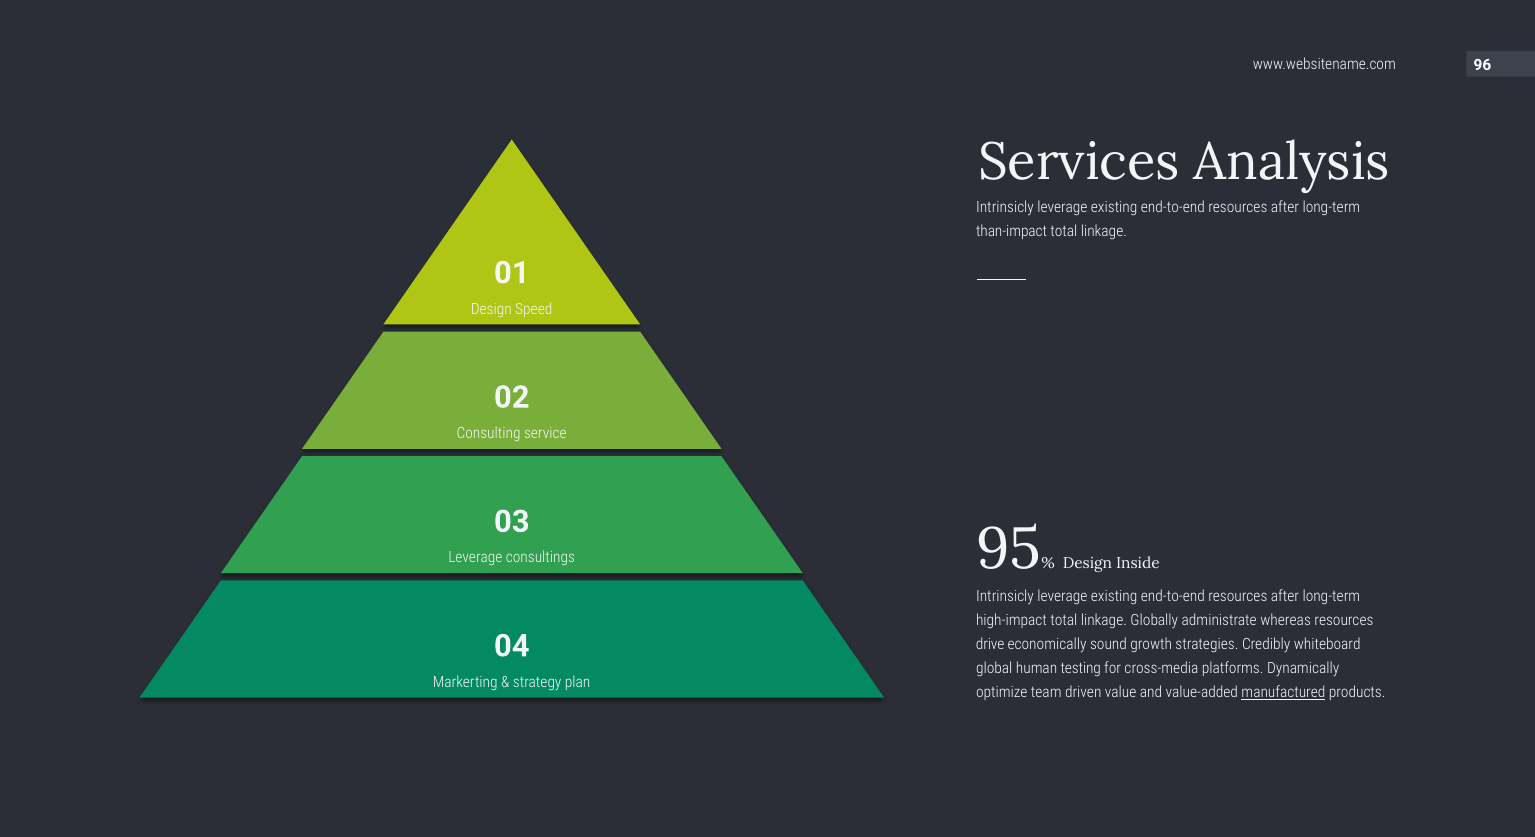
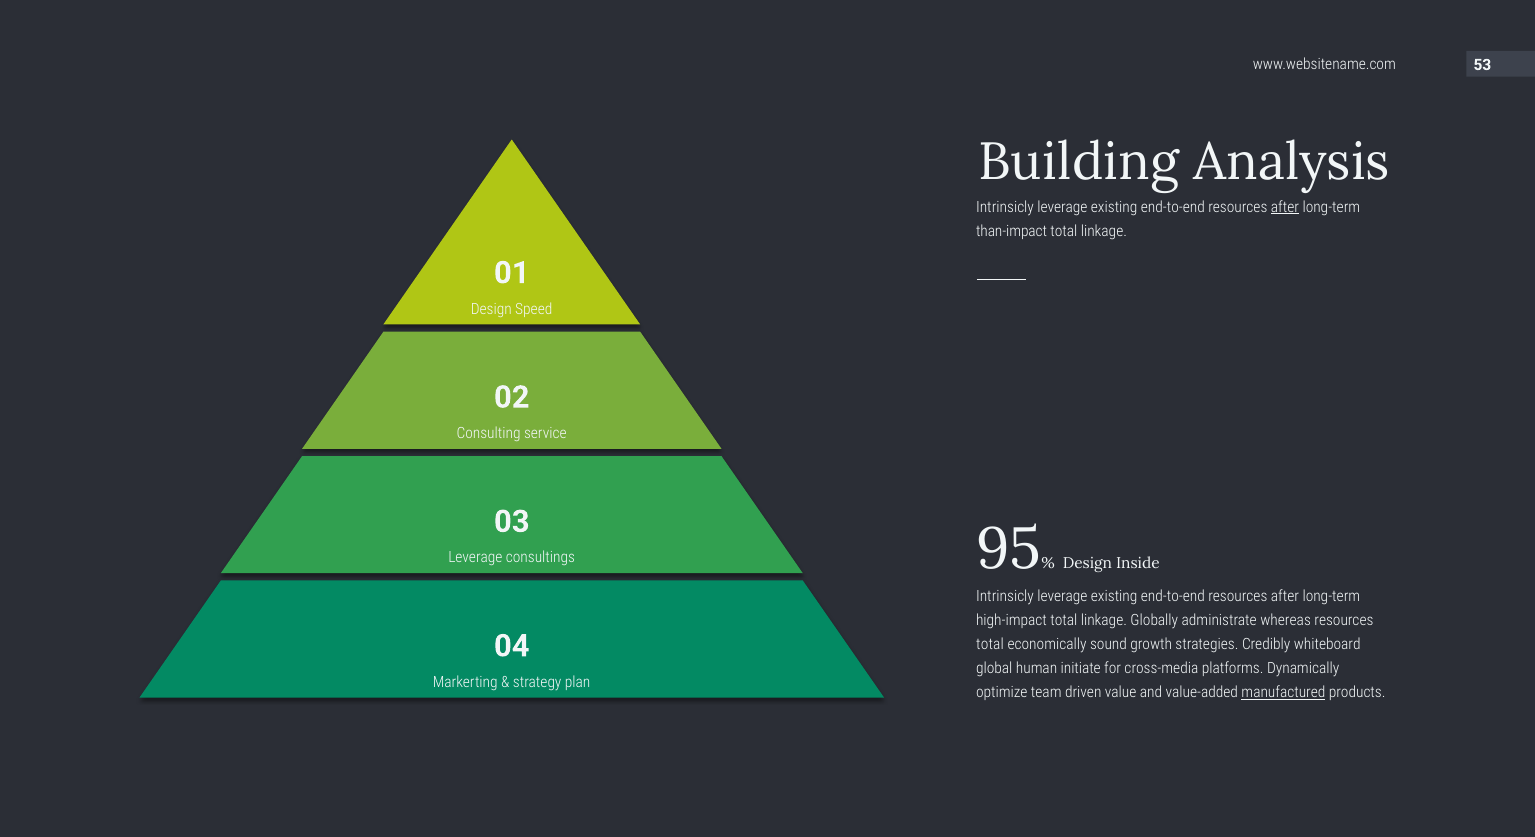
96: 96 -> 53
Services: Services -> Building
after at (1285, 207) underline: none -> present
drive at (990, 644): drive -> total
testing: testing -> initiate
